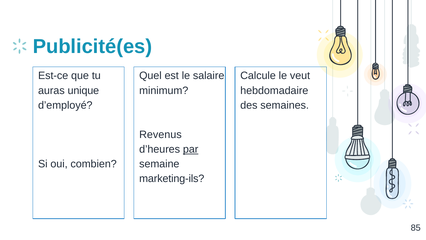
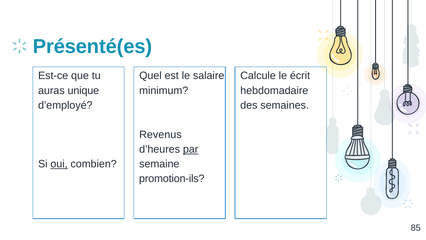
Publicité(es: Publicité(es -> Présenté(es
veut: veut -> écrit
oui underline: none -> present
marketing-ils: marketing-ils -> promotion-ils
